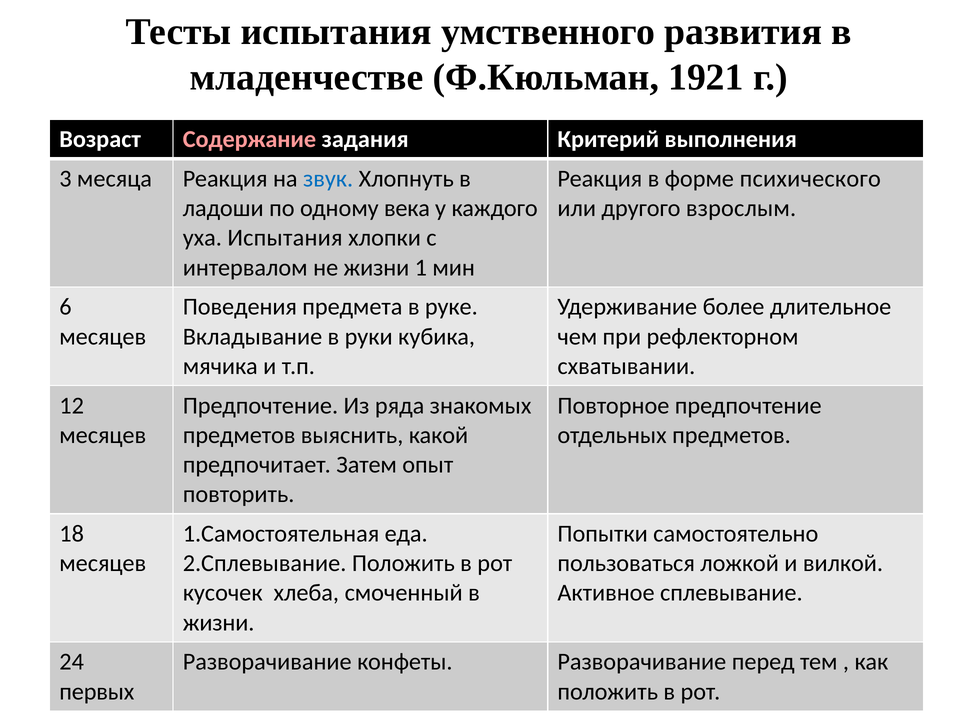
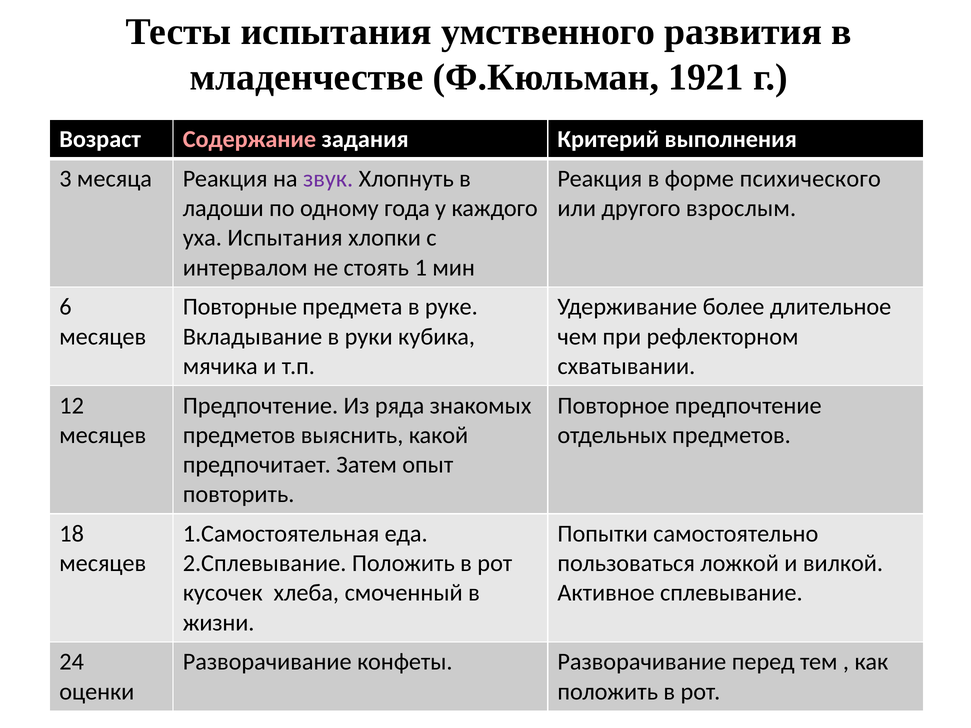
звук colour: blue -> purple
века: века -> года
не жизни: жизни -> стоять
Поведения: Поведения -> Повторные
первых: первых -> оценки
